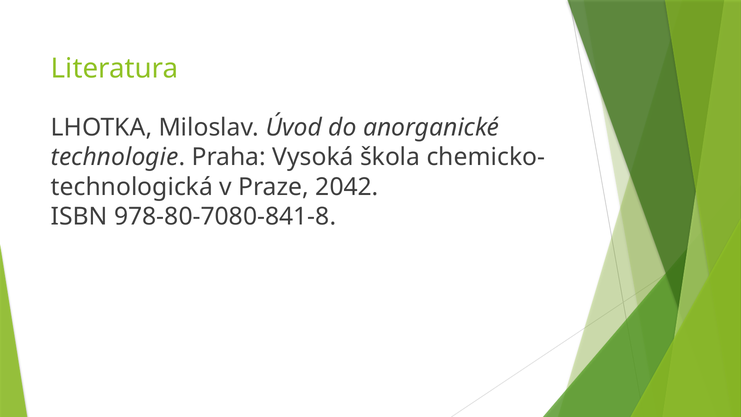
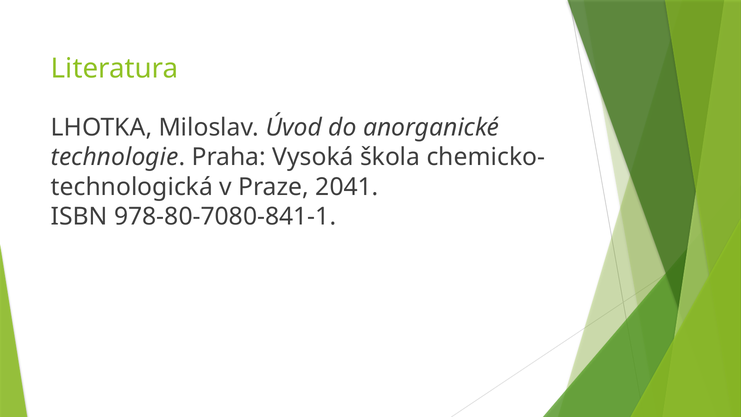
2042: 2042 -> 2041
978-80-7080-841-8: 978-80-7080-841-8 -> 978-80-7080-841-1
